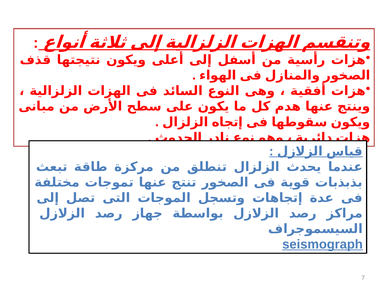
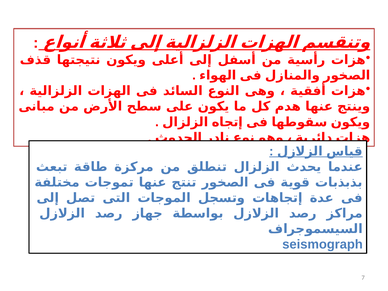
seismograph underline: present -> none
